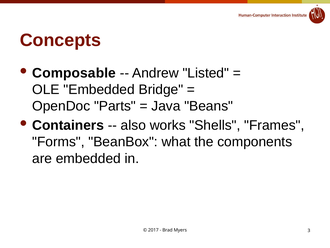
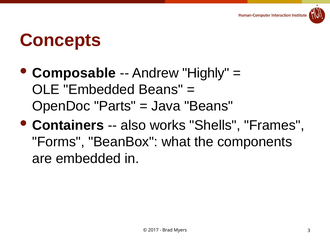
Listed: Listed -> Highly
Embedded Bridge: Bridge -> Beans
